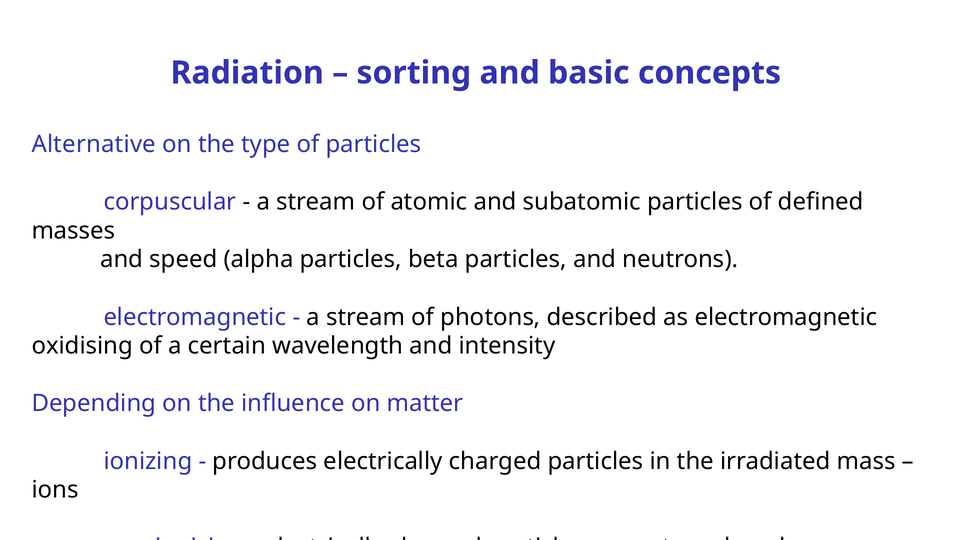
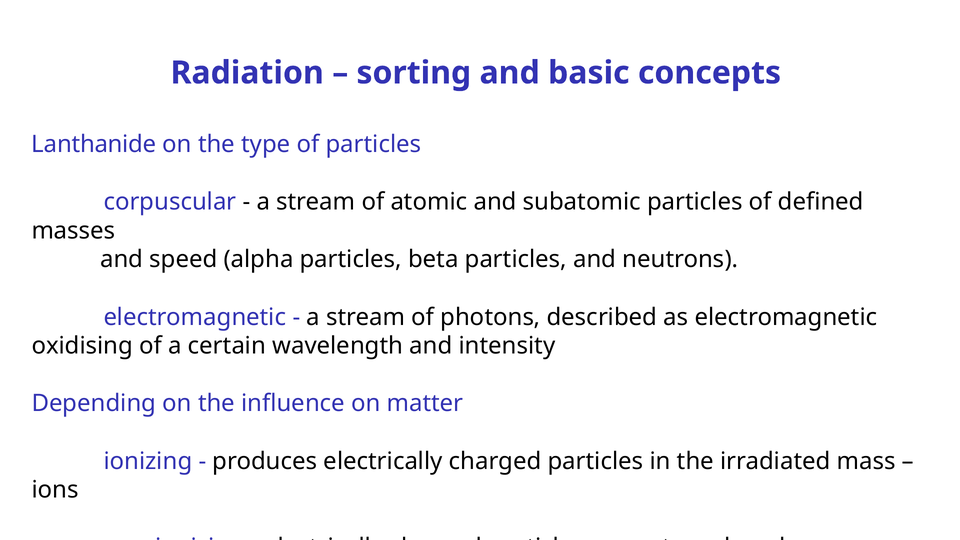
Alternative: Alternative -> Lanthanide
